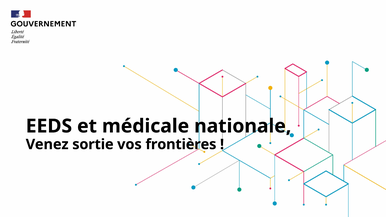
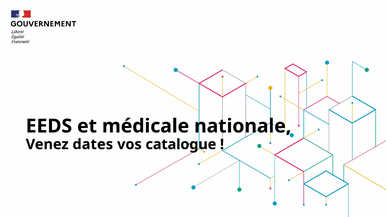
sortie: sortie -> dates
frontières: frontières -> catalogue
